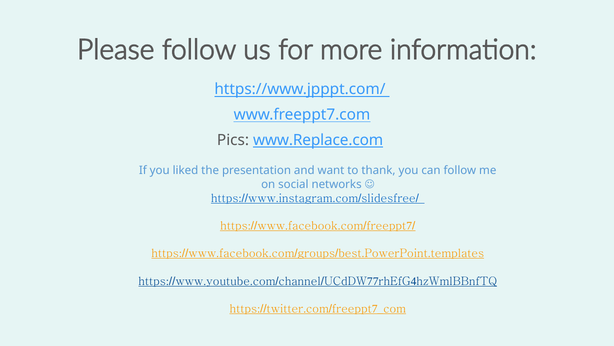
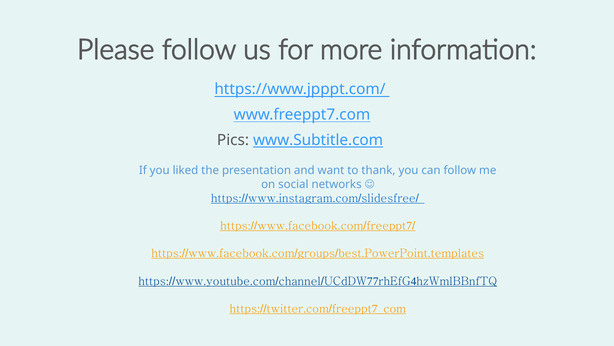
www.Replace.com: www.Replace.com -> www.Subtitle.com
